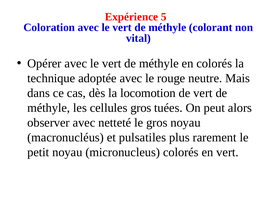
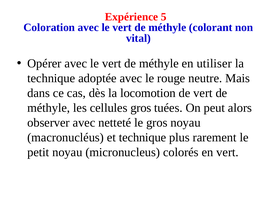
en colorés: colorés -> utiliser
et pulsatiles: pulsatiles -> technique
